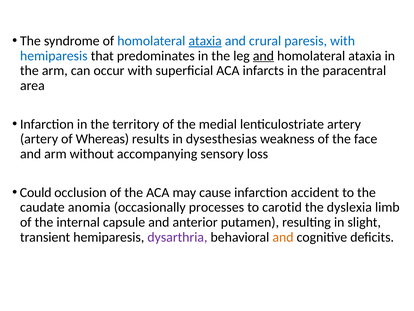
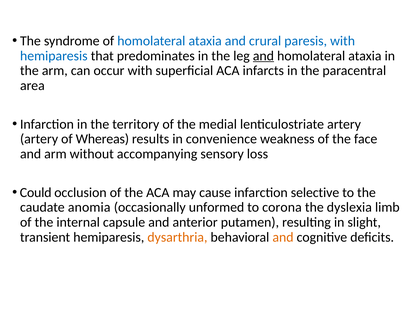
ataxia at (205, 41) underline: present -> none
dysesthesias: dysesthesias -> convenience
accident: accident -> selective
processes: processes -> unformed
carotid: carotid -> corona
dysarthria colour: purple -> orange
